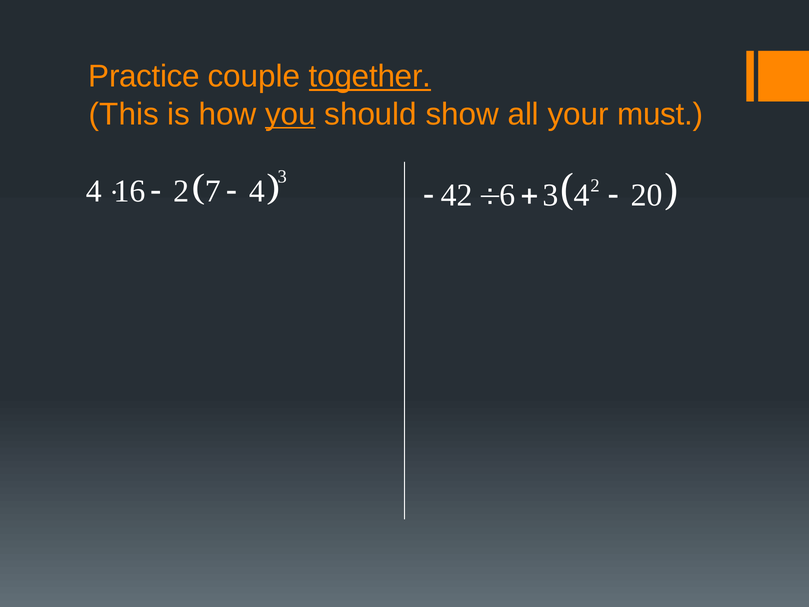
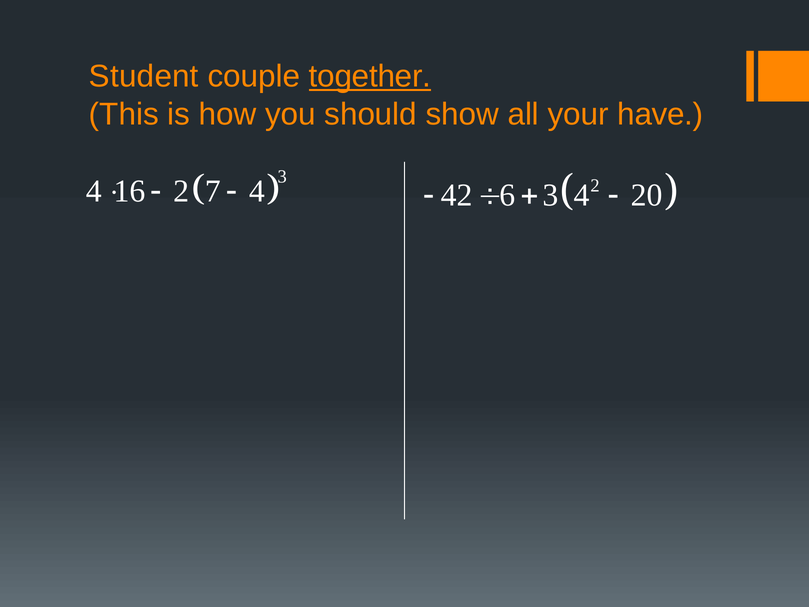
Practice: Practice -> Student
you underline: present -> none
must: must -> have
